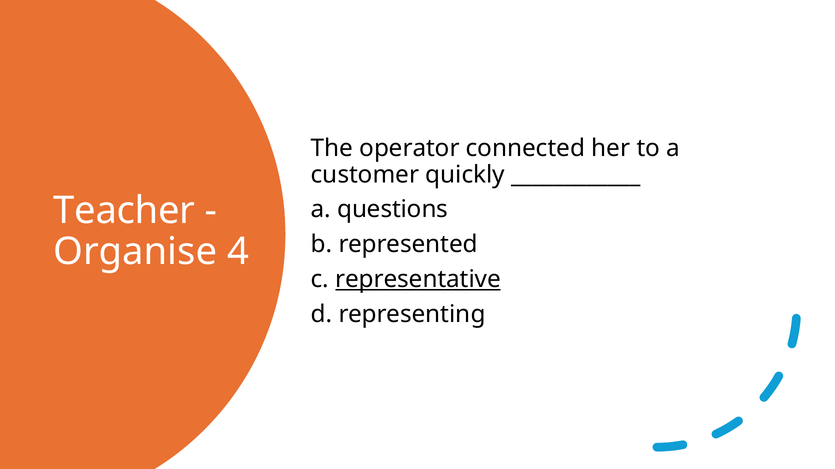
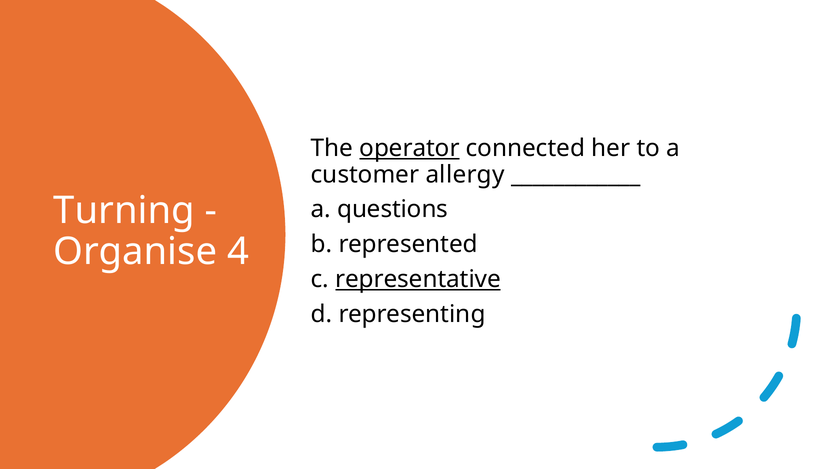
operator underline: none -> present
quickly: quickly -> allergy
Teacher: Teacher -> Turning
